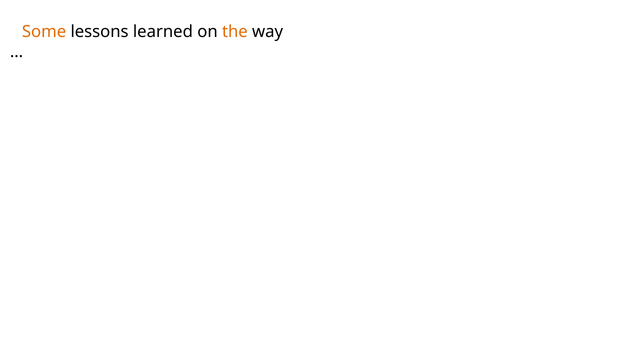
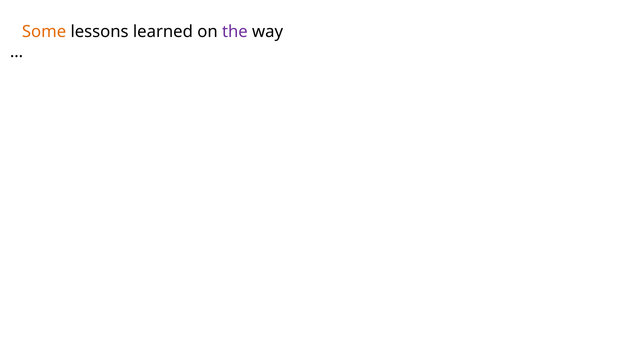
the colour: orange -> purple
